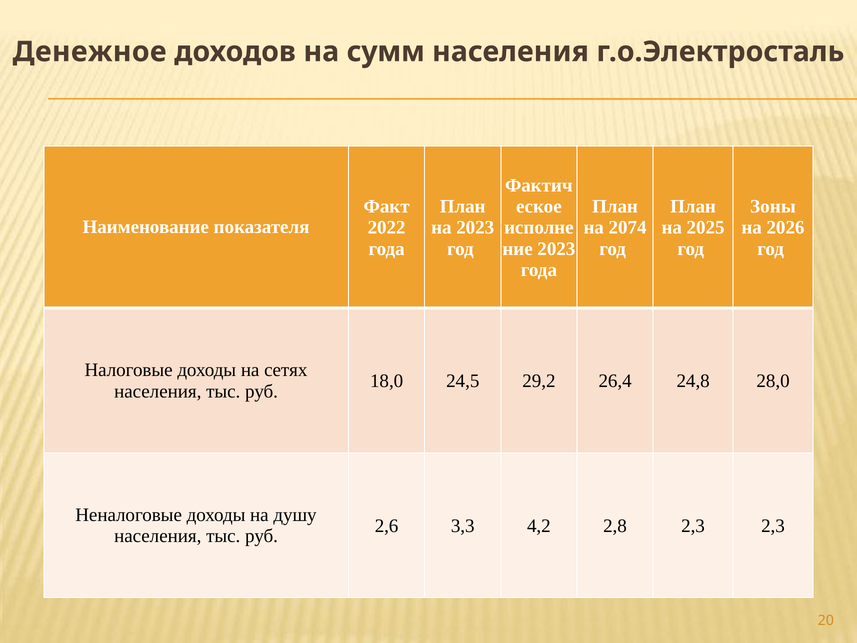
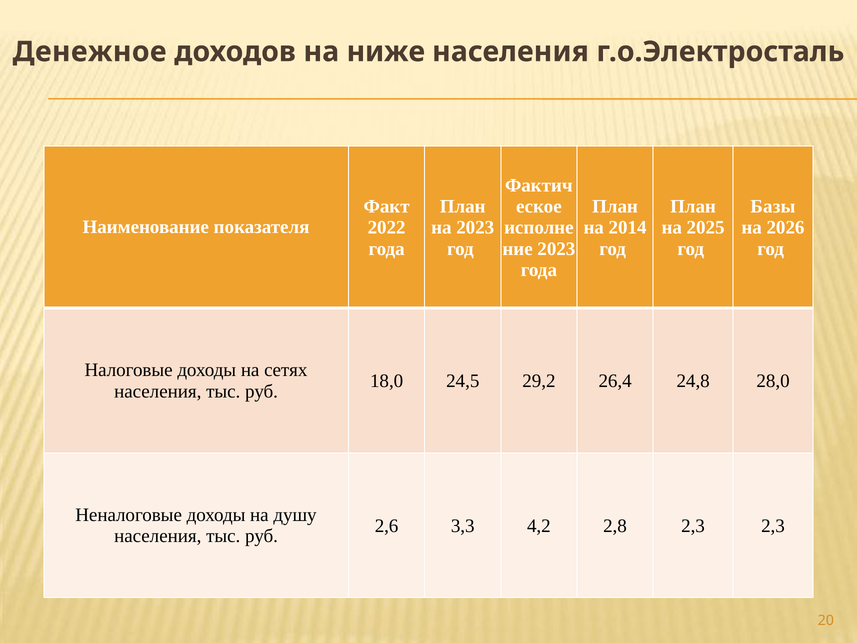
сумм: сумм -> ниже
Зоны: Зоны -> Базы
2074: 2074 -> 2014
